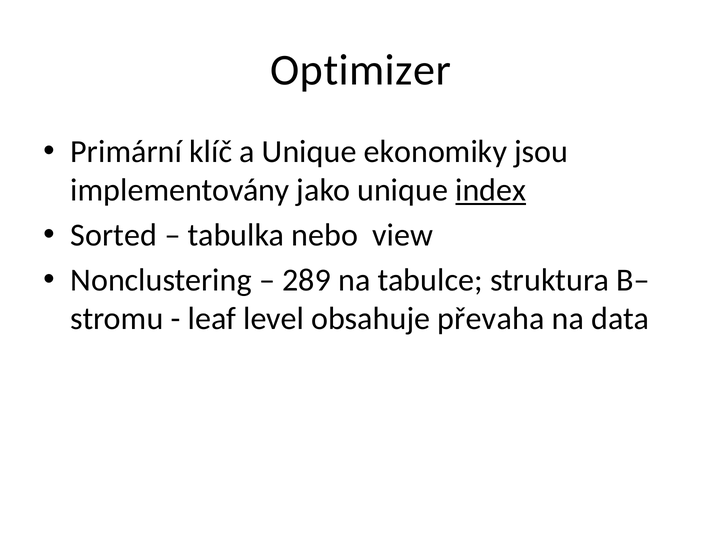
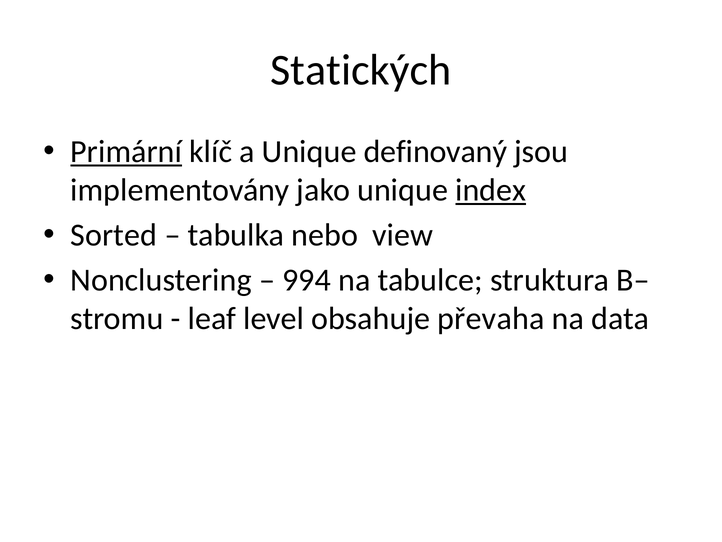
Optimizer: Optimizer -> Statických
Primární underline: none -> present
ekonomiky: ekonomiky -> definovaný
289: 289 -> 994
